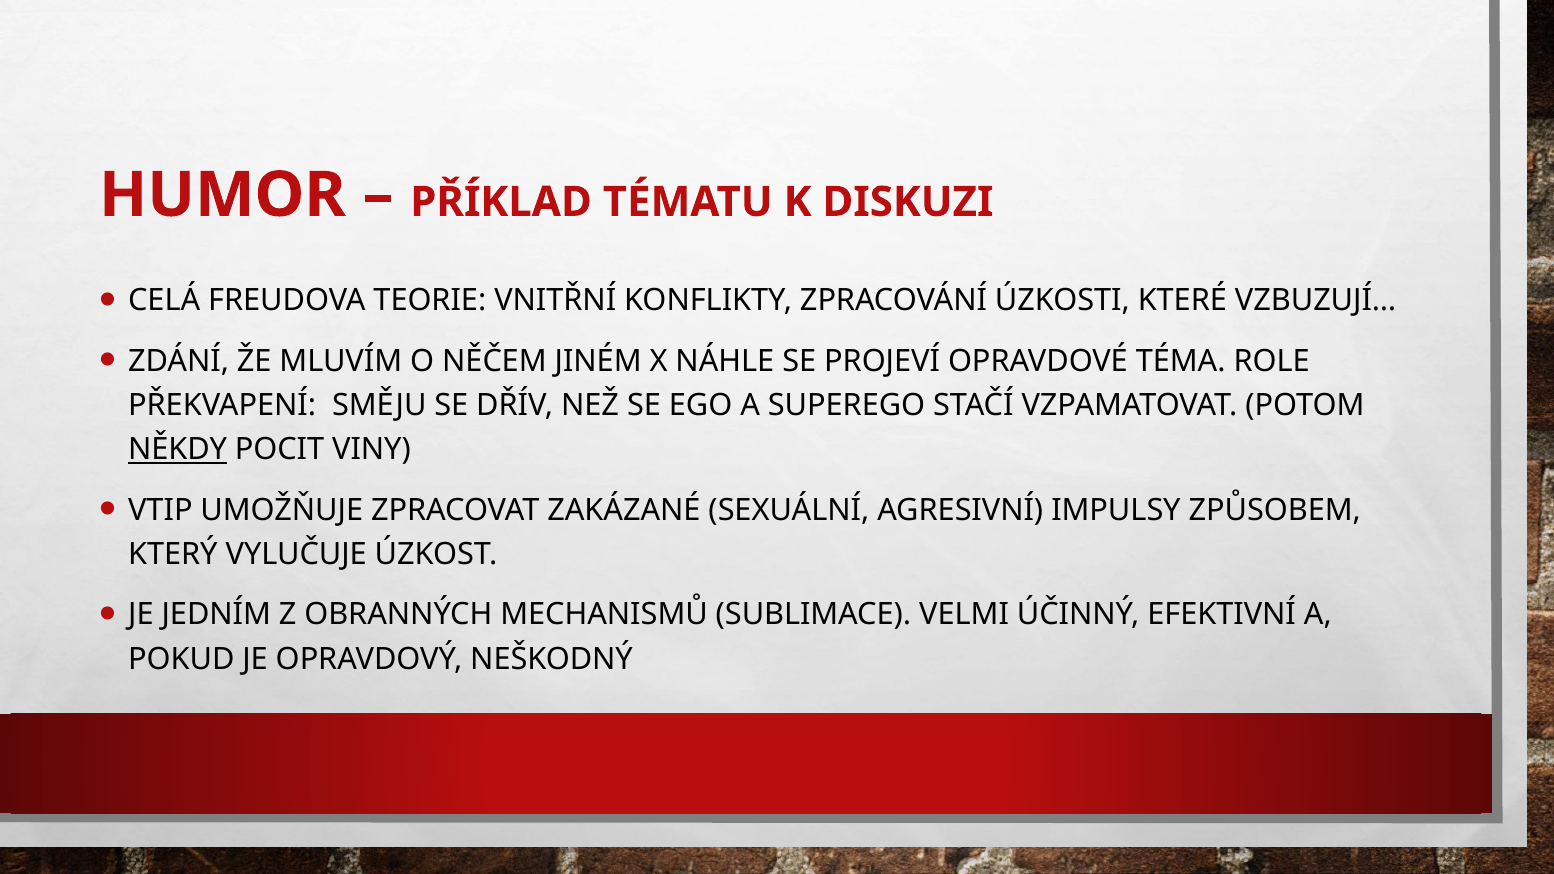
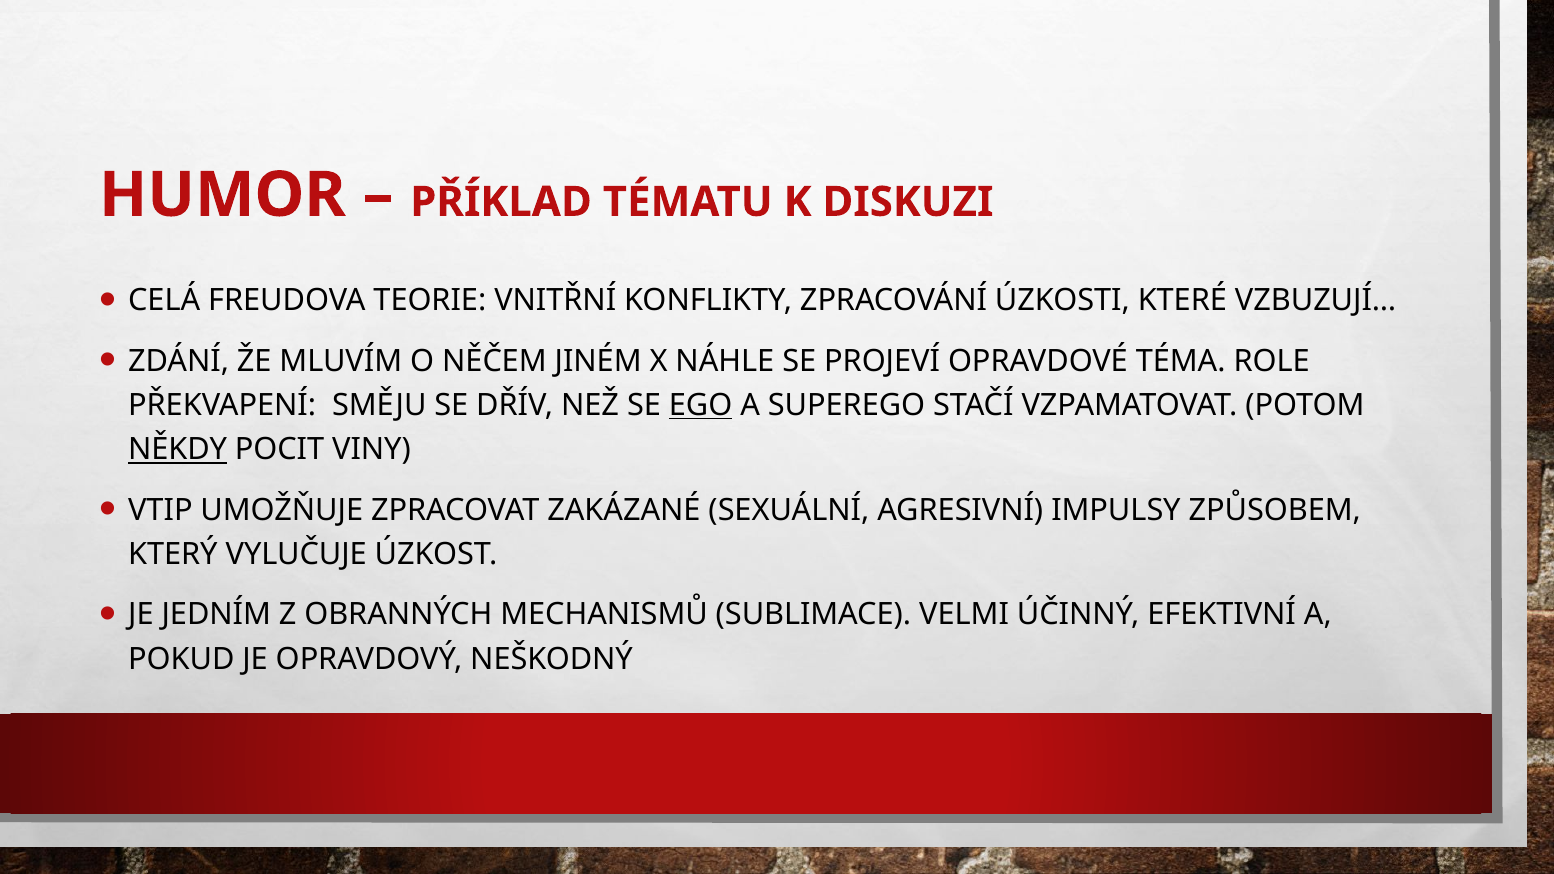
EGO underline: none -> present
